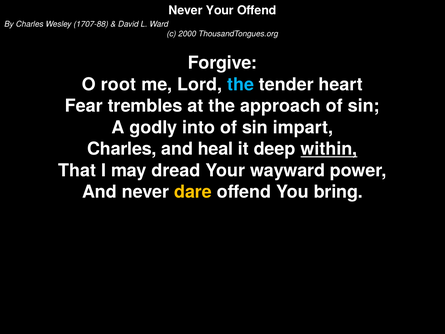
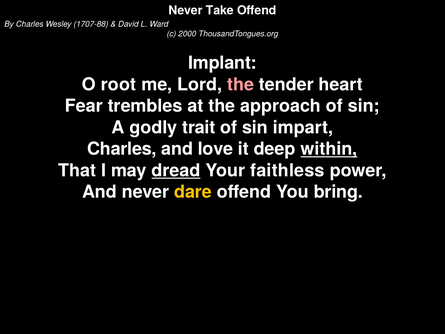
Never Your: Your -> Take
Forgive: Forgive -> Implant
the at (241, 84) colour: light blue -> pink
into: into -> trait
heal: heal -> love
dread underline: none -> present
wayward: wayward -> faithless
